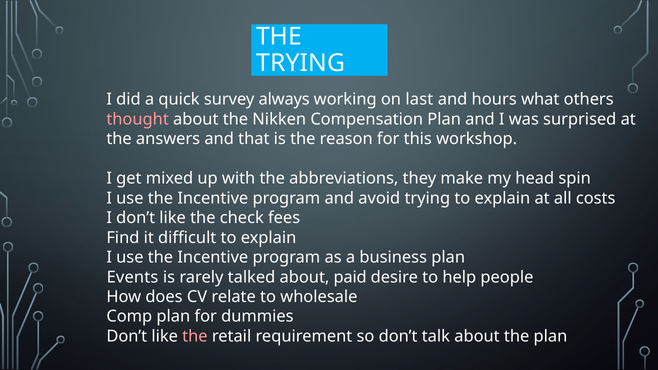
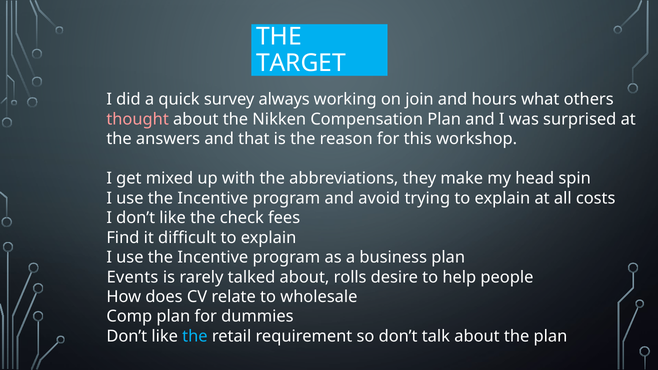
TRYING at (301, 63): TRYING -> TARGET
last: last -> join
paid: paid -> rolls
the at (195, 336) colour: pink -> light blue
